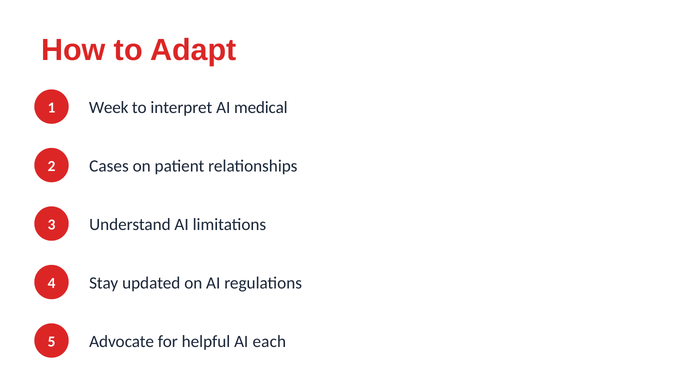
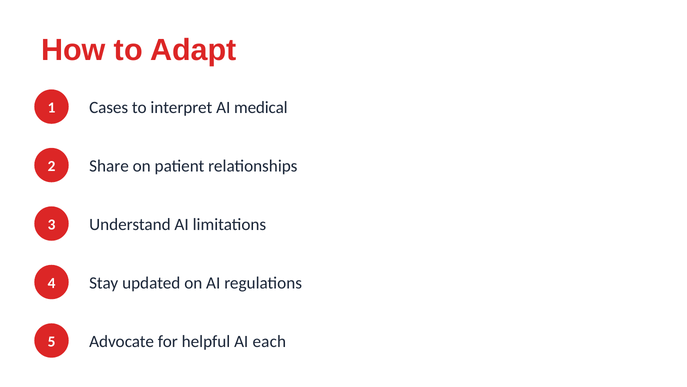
Week: Week -> Cases
Cases: Cases -> Share
